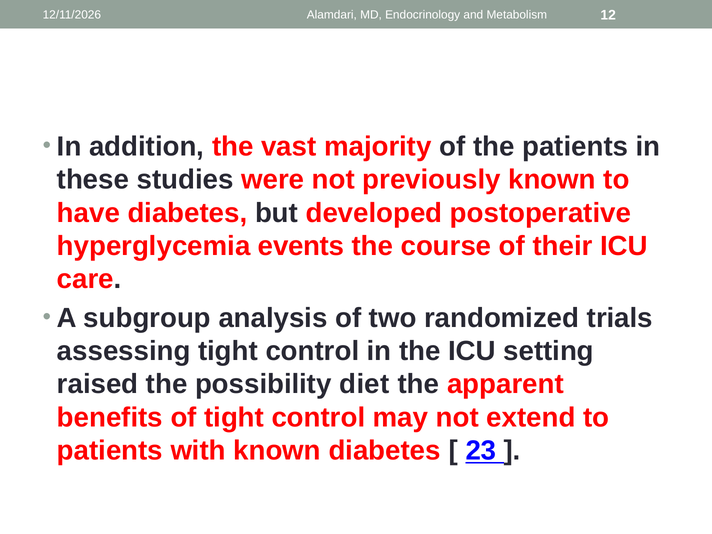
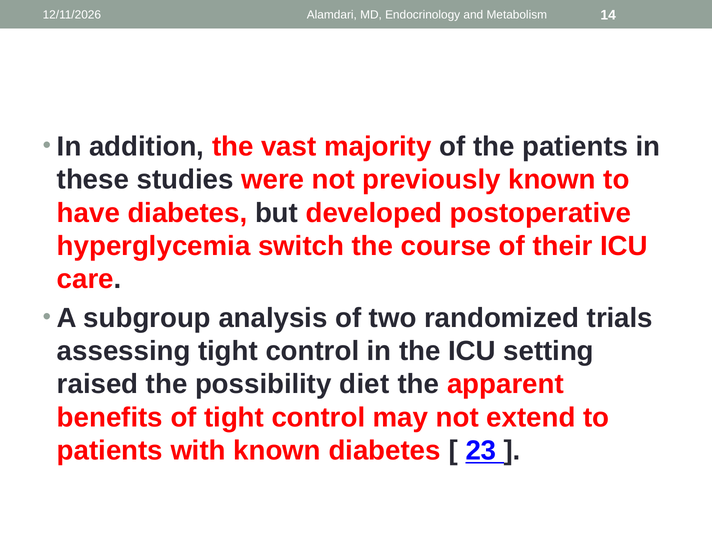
12: 12 -> 14
events: events -> switch
